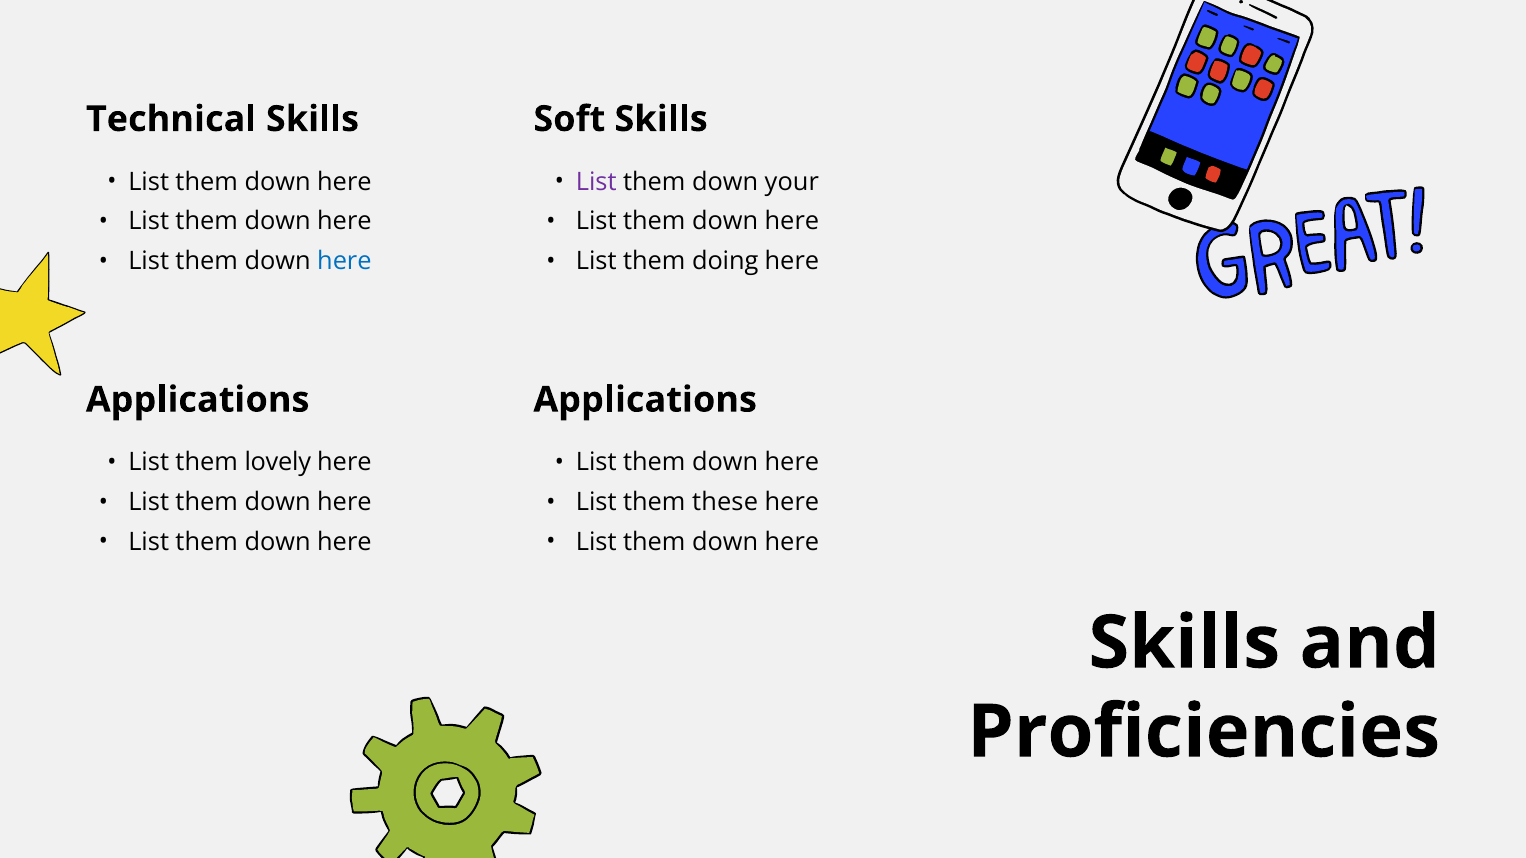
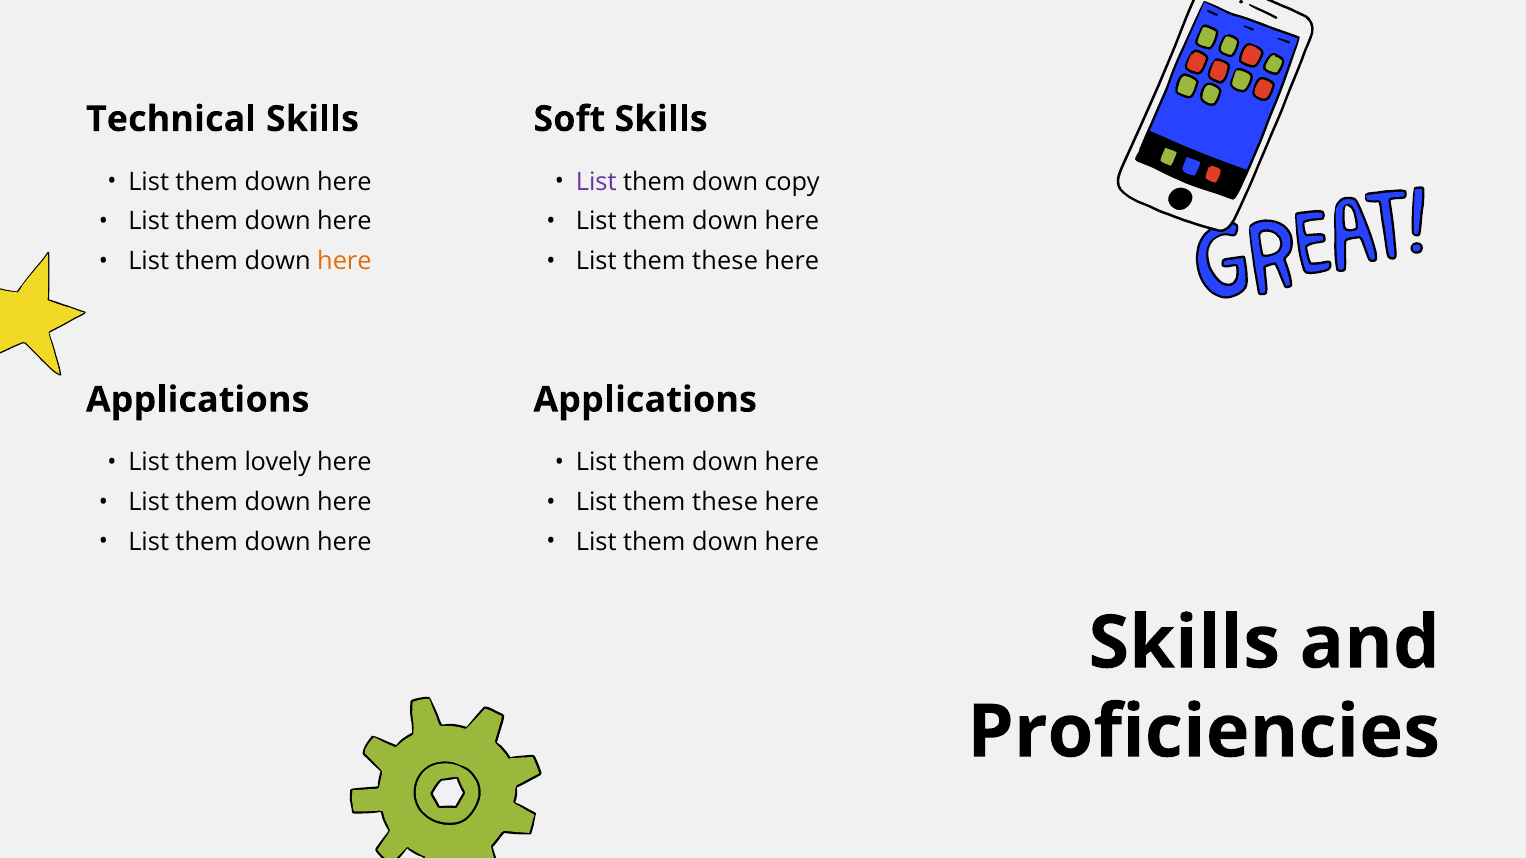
your: your -> copy
here at (344, 261) colour: blue -> orange
doing at (725, 261): doing -> these
